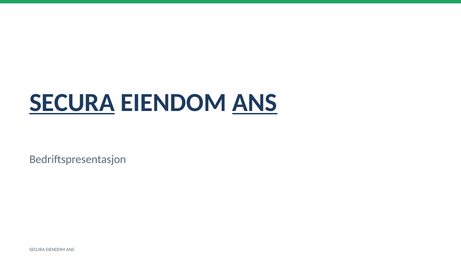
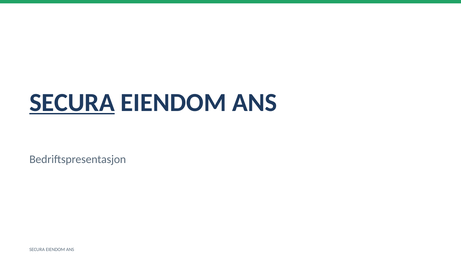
ANS at (255, 102) underline: present -> none
